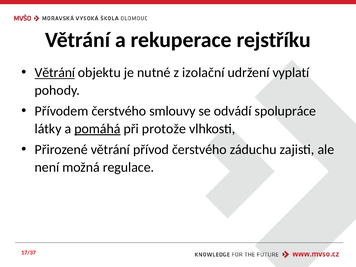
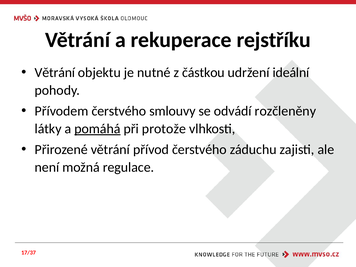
Větrání at (55, 73) underline: present -> none
izolační: izolační -> částkou
vyplatí: vyplatí -> ideální
spolupráce: spolupráce -> rozčleněny
